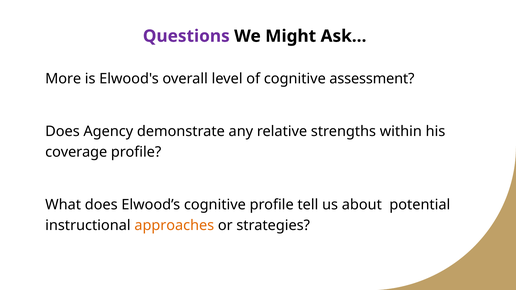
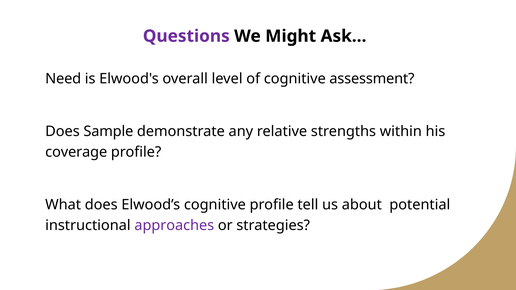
More: More -> Need
Agency: Agency -> Sample
approaches colour: orange -> purple
